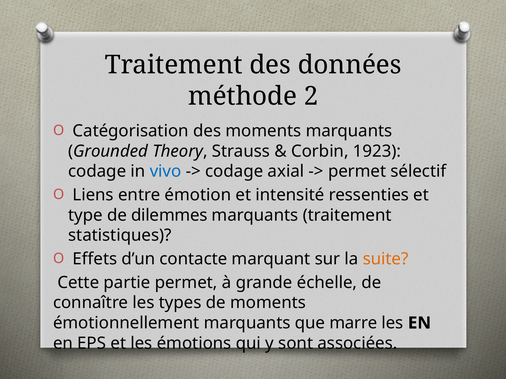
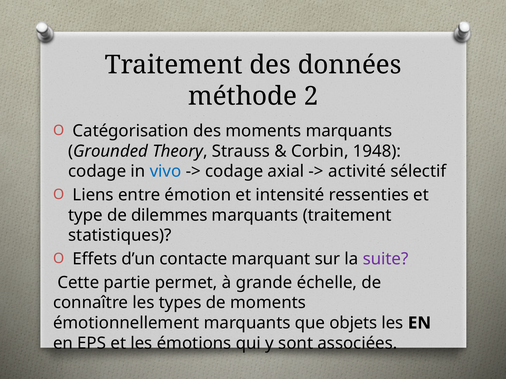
1923: 1923 -> 1948
permet at (357, 172): permet -> activité
suite colour: orange -> purple
marre: marre -> objets
